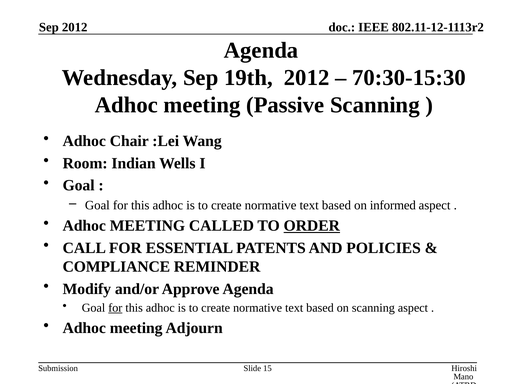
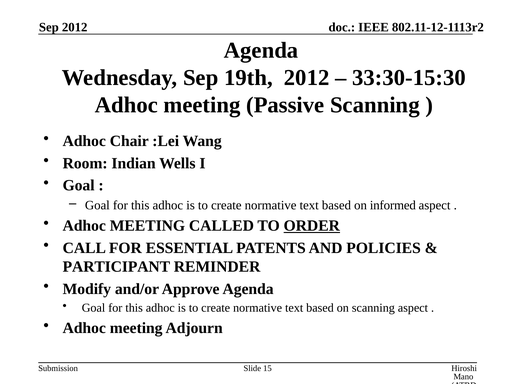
70:30-15:30: 70:30-15:30 -> 33:30-15:30
COMPLIANCE: COMPLIANCE -> PARTICIPANT
for at (115, 307) underline: present -> none
